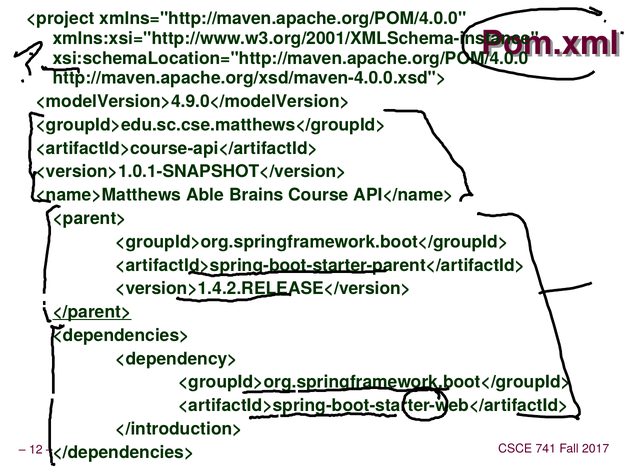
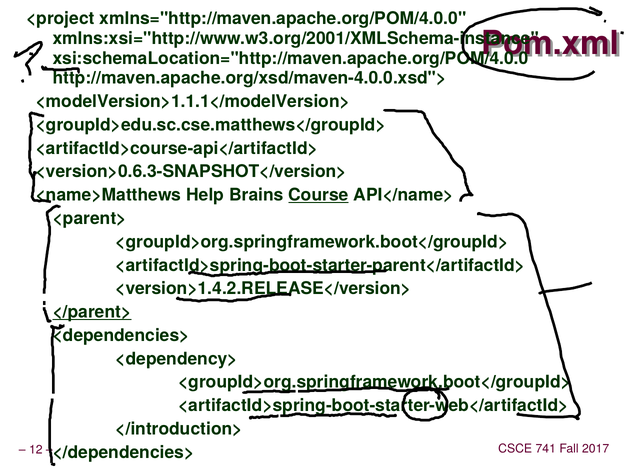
<modelVersion>4.9.0</modelVersion>: <modelVersion>4.9.0</modelVersion> -> <modelVersion>1.1.1</modelVersion>
<version>1.0.1-SNAPSHOT</version>: <version>1.0.1-SNAPSHOT</version> -> <version>0.6.3-SNAPSHOT</version>
Able: Able -> Help
Course underline: none -> present
